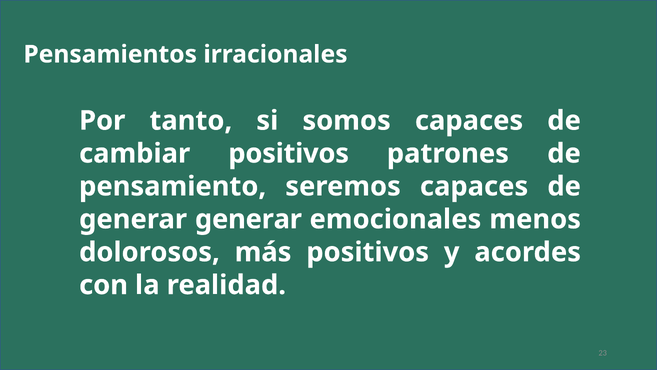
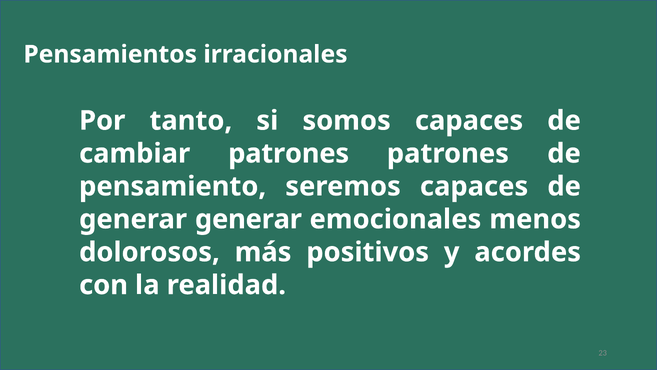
cambiar positivos: positivos -> patrones
